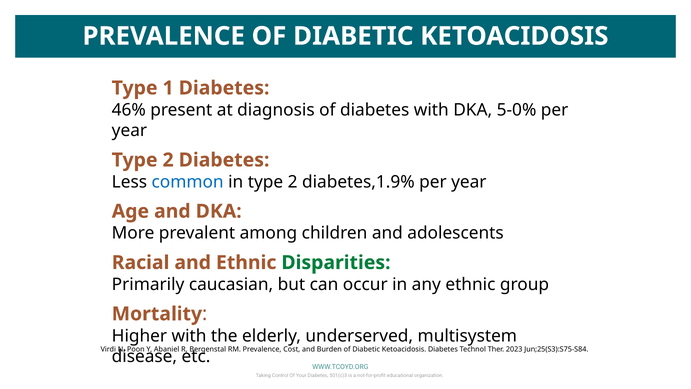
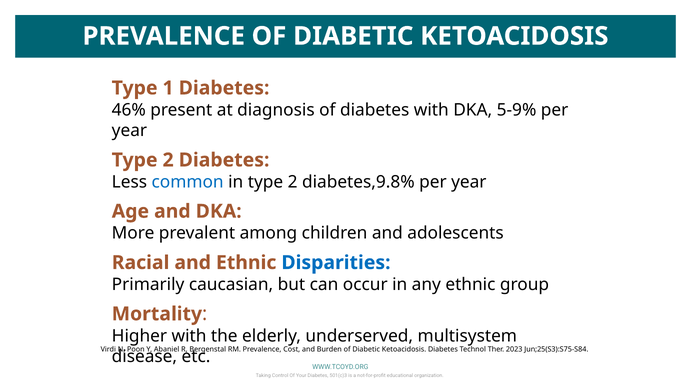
5-0%: 5-0% -> 5-9%
diabetes,1.9%: diabetes,1.9% -> diabetes,9.8%
Disparities colour: green -> blue
